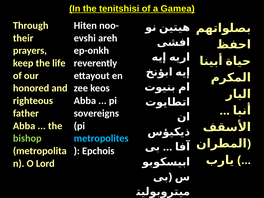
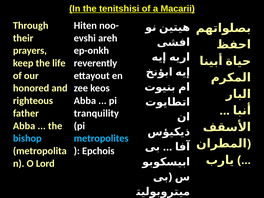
Gamea: Gamea -> Macarii
sovereigns: sovereigns -> tranquility
bishop colour: light green -> light blue
